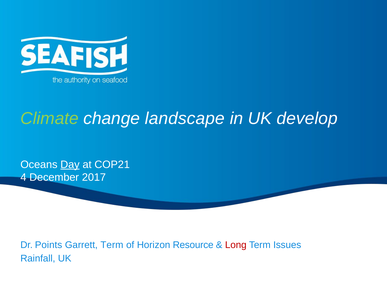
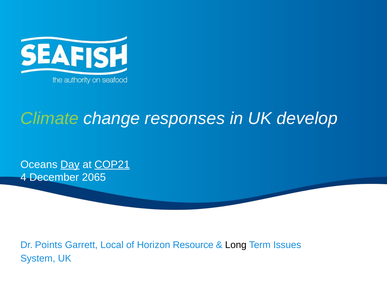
landscape: landscape -> responses
COP21 underline: none -> present
2017: 2017 -> 2065
Garrett Term: Term -> Local
Long colour: red -> black
Rainfall: Rainfall -> System
